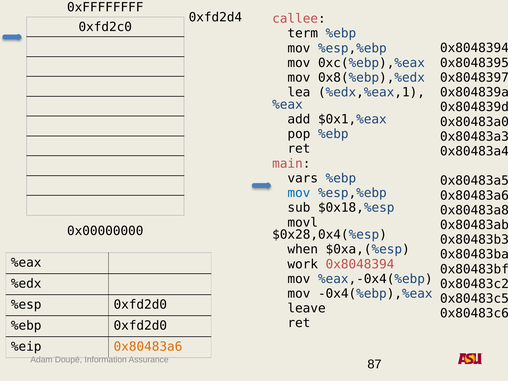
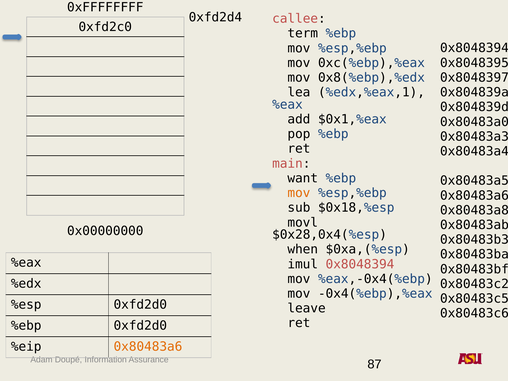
vars: vars -> want
mov at (299, 193) colour: blue -> orange
work: work -> imul
